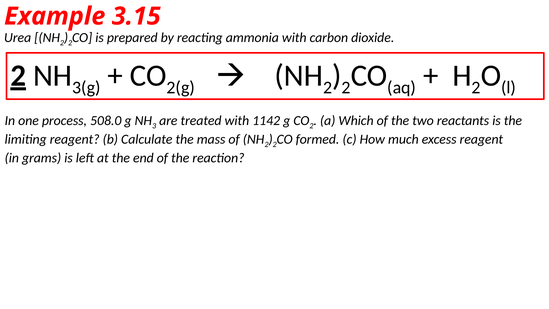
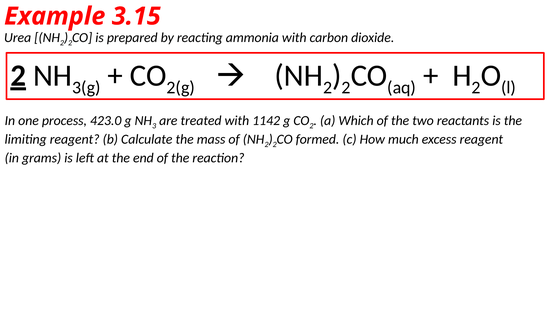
508.0: 508.0 -> 423.0
